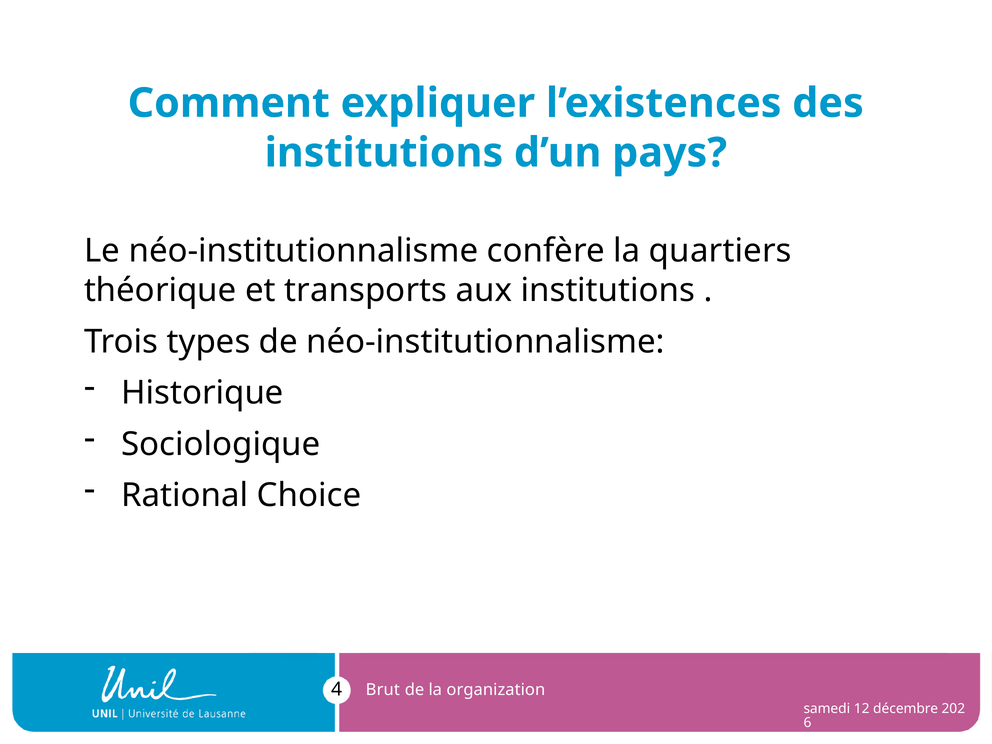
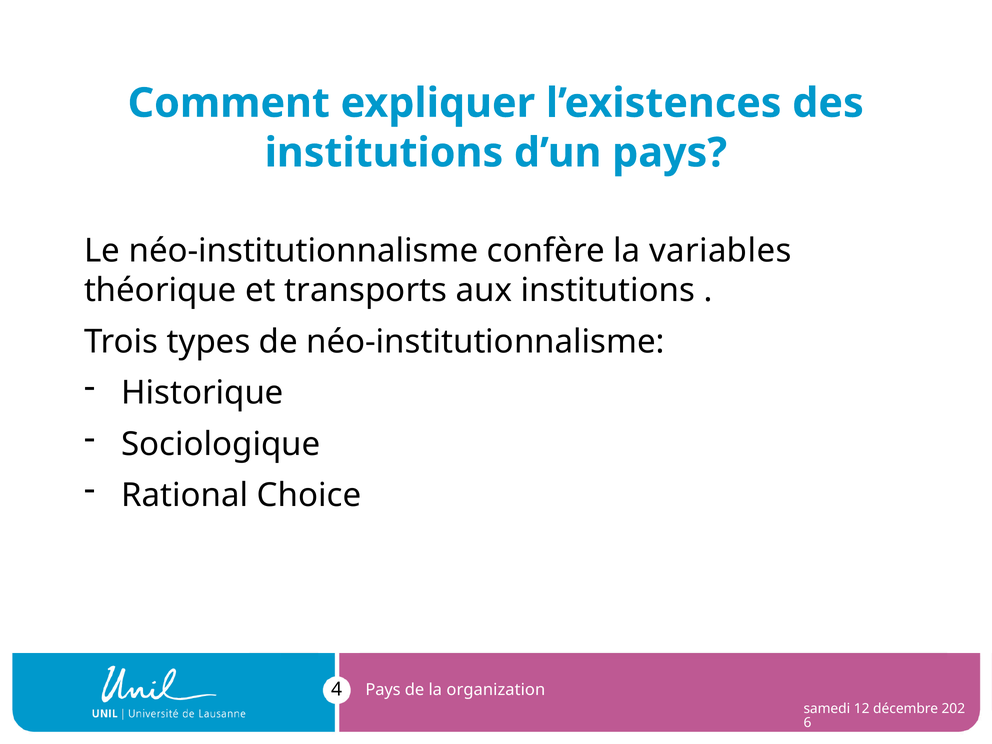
quartiers: quartiers -> variables
Brut at (383, 690): Brut -> Pays
